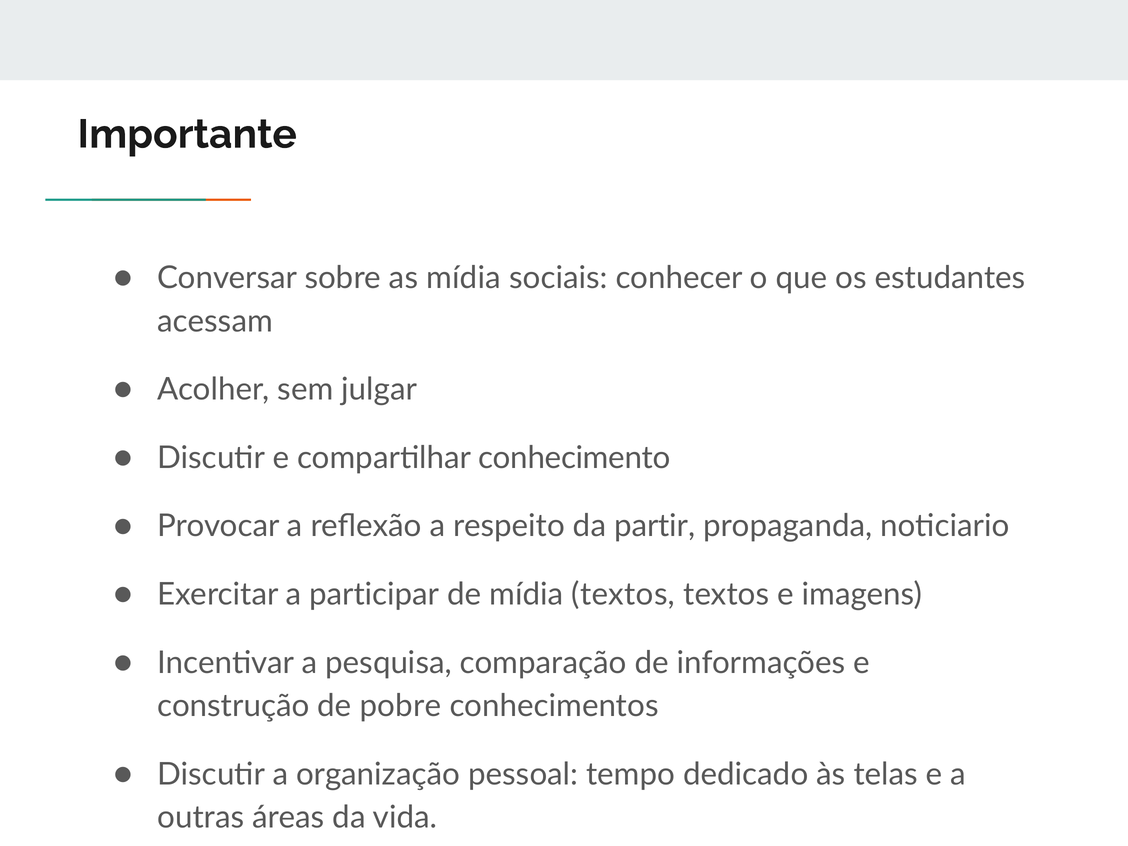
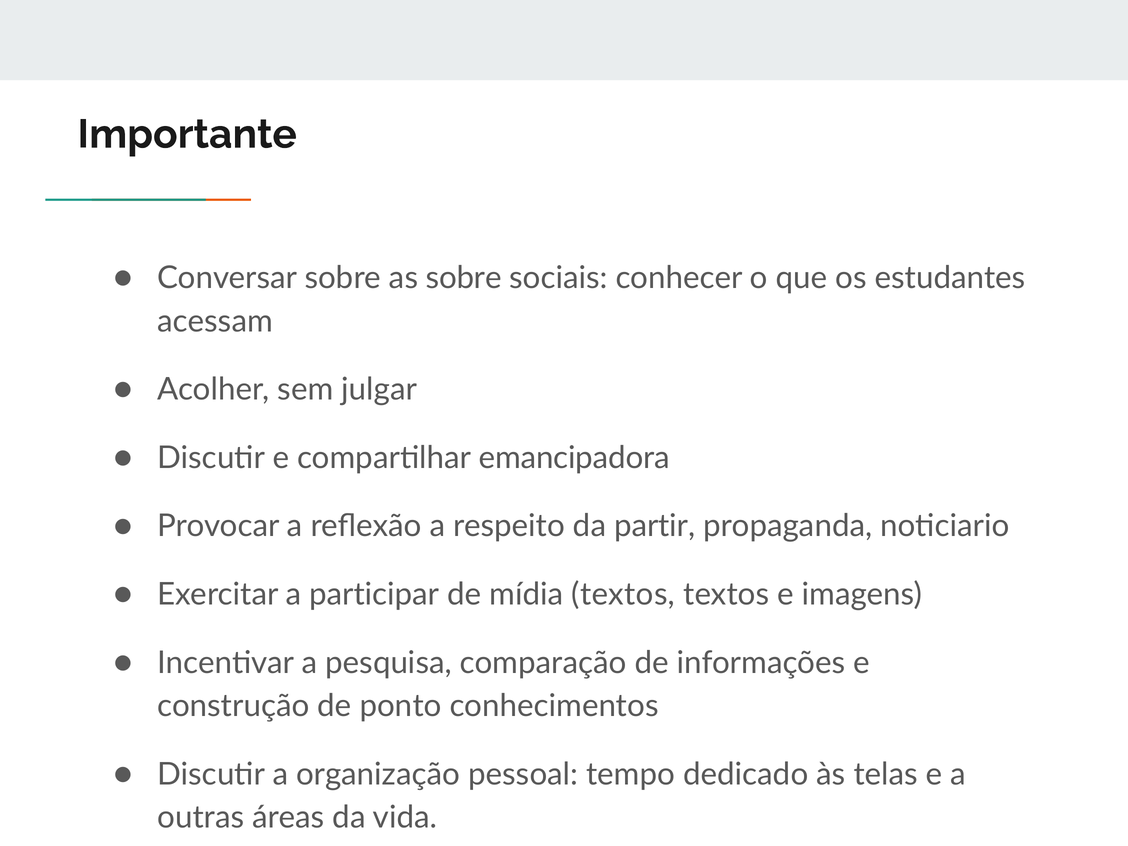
as mídia: mídia -> sobre
conhecimento: conhecimento -> emancipadora
pobre: pobre -> ponto
